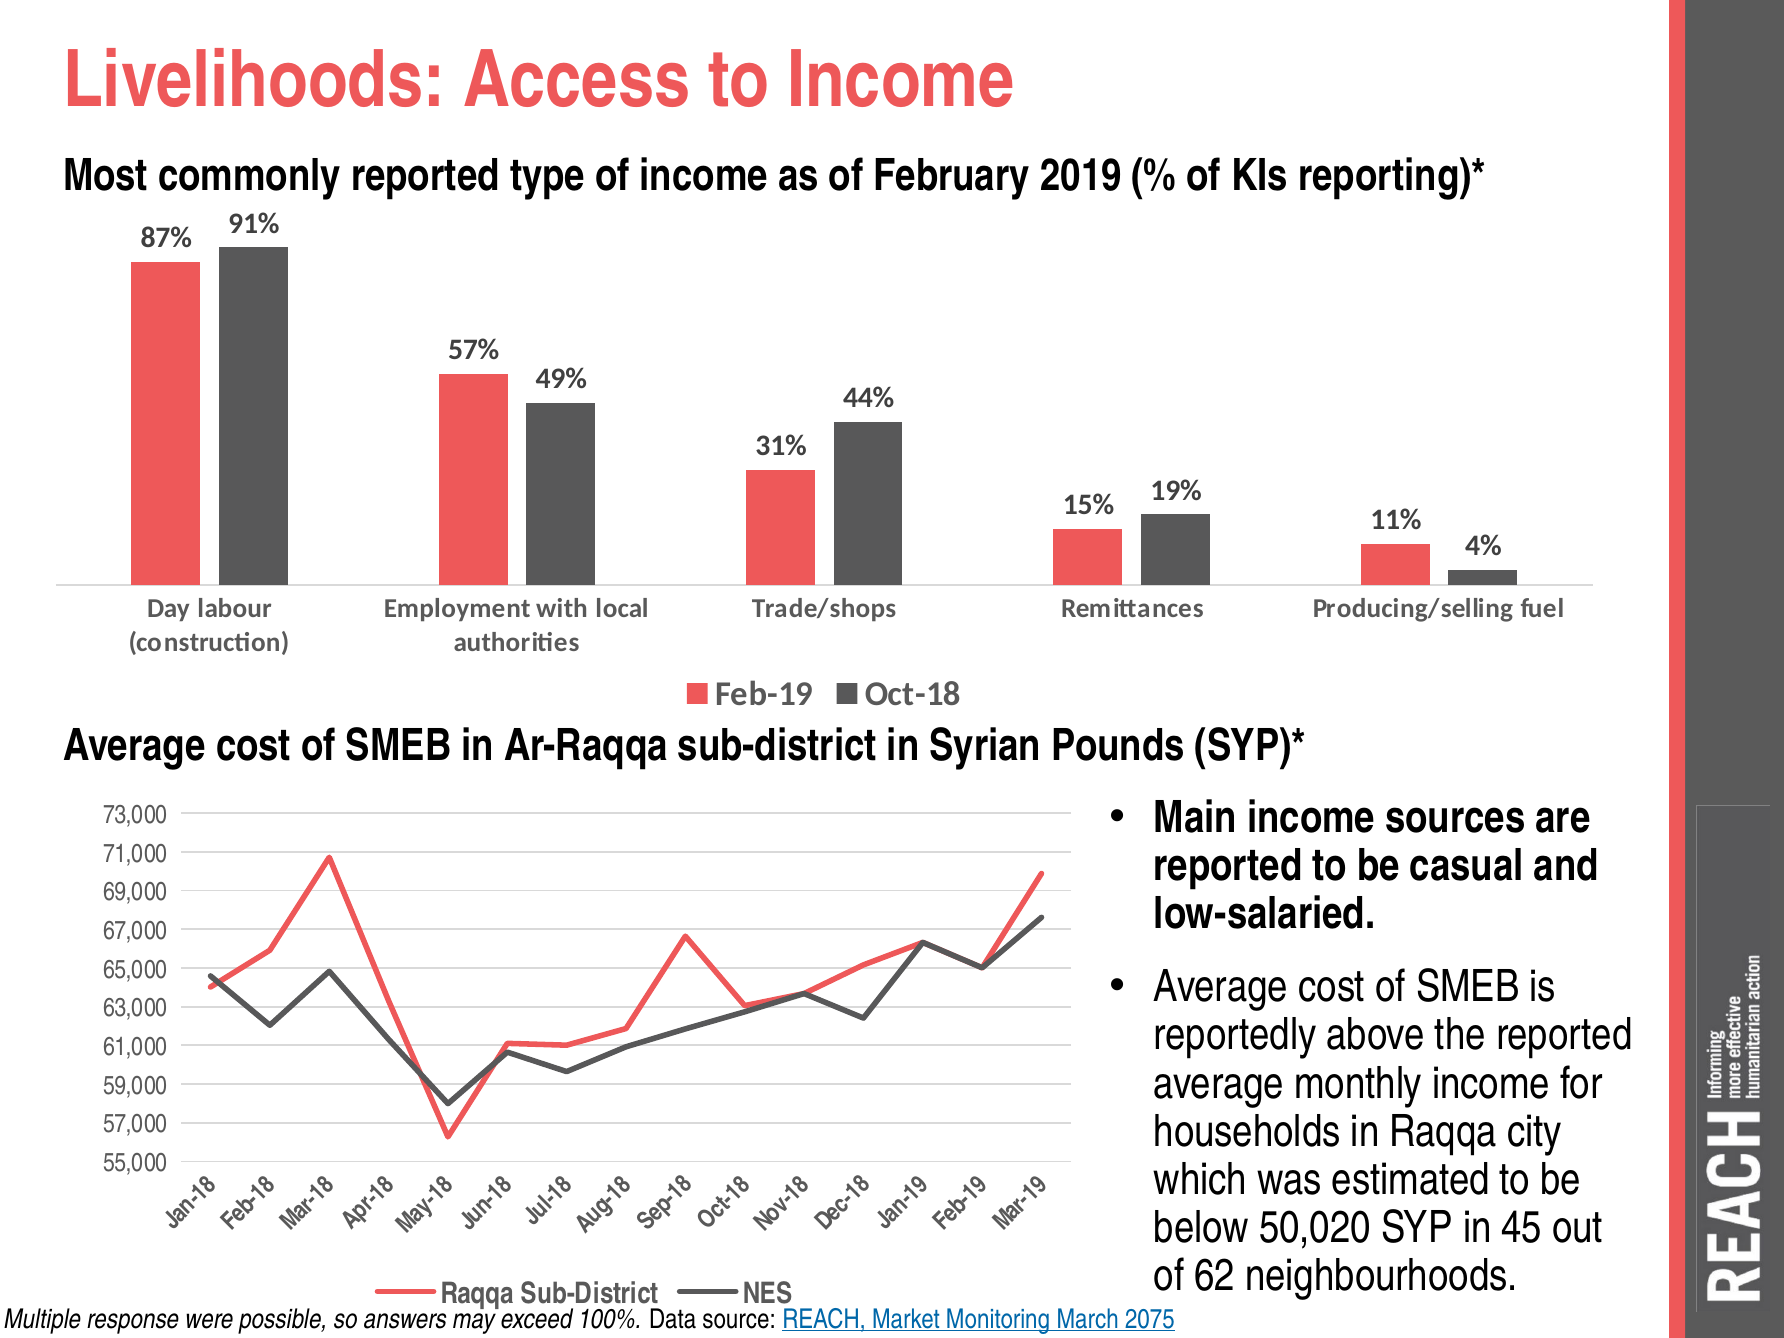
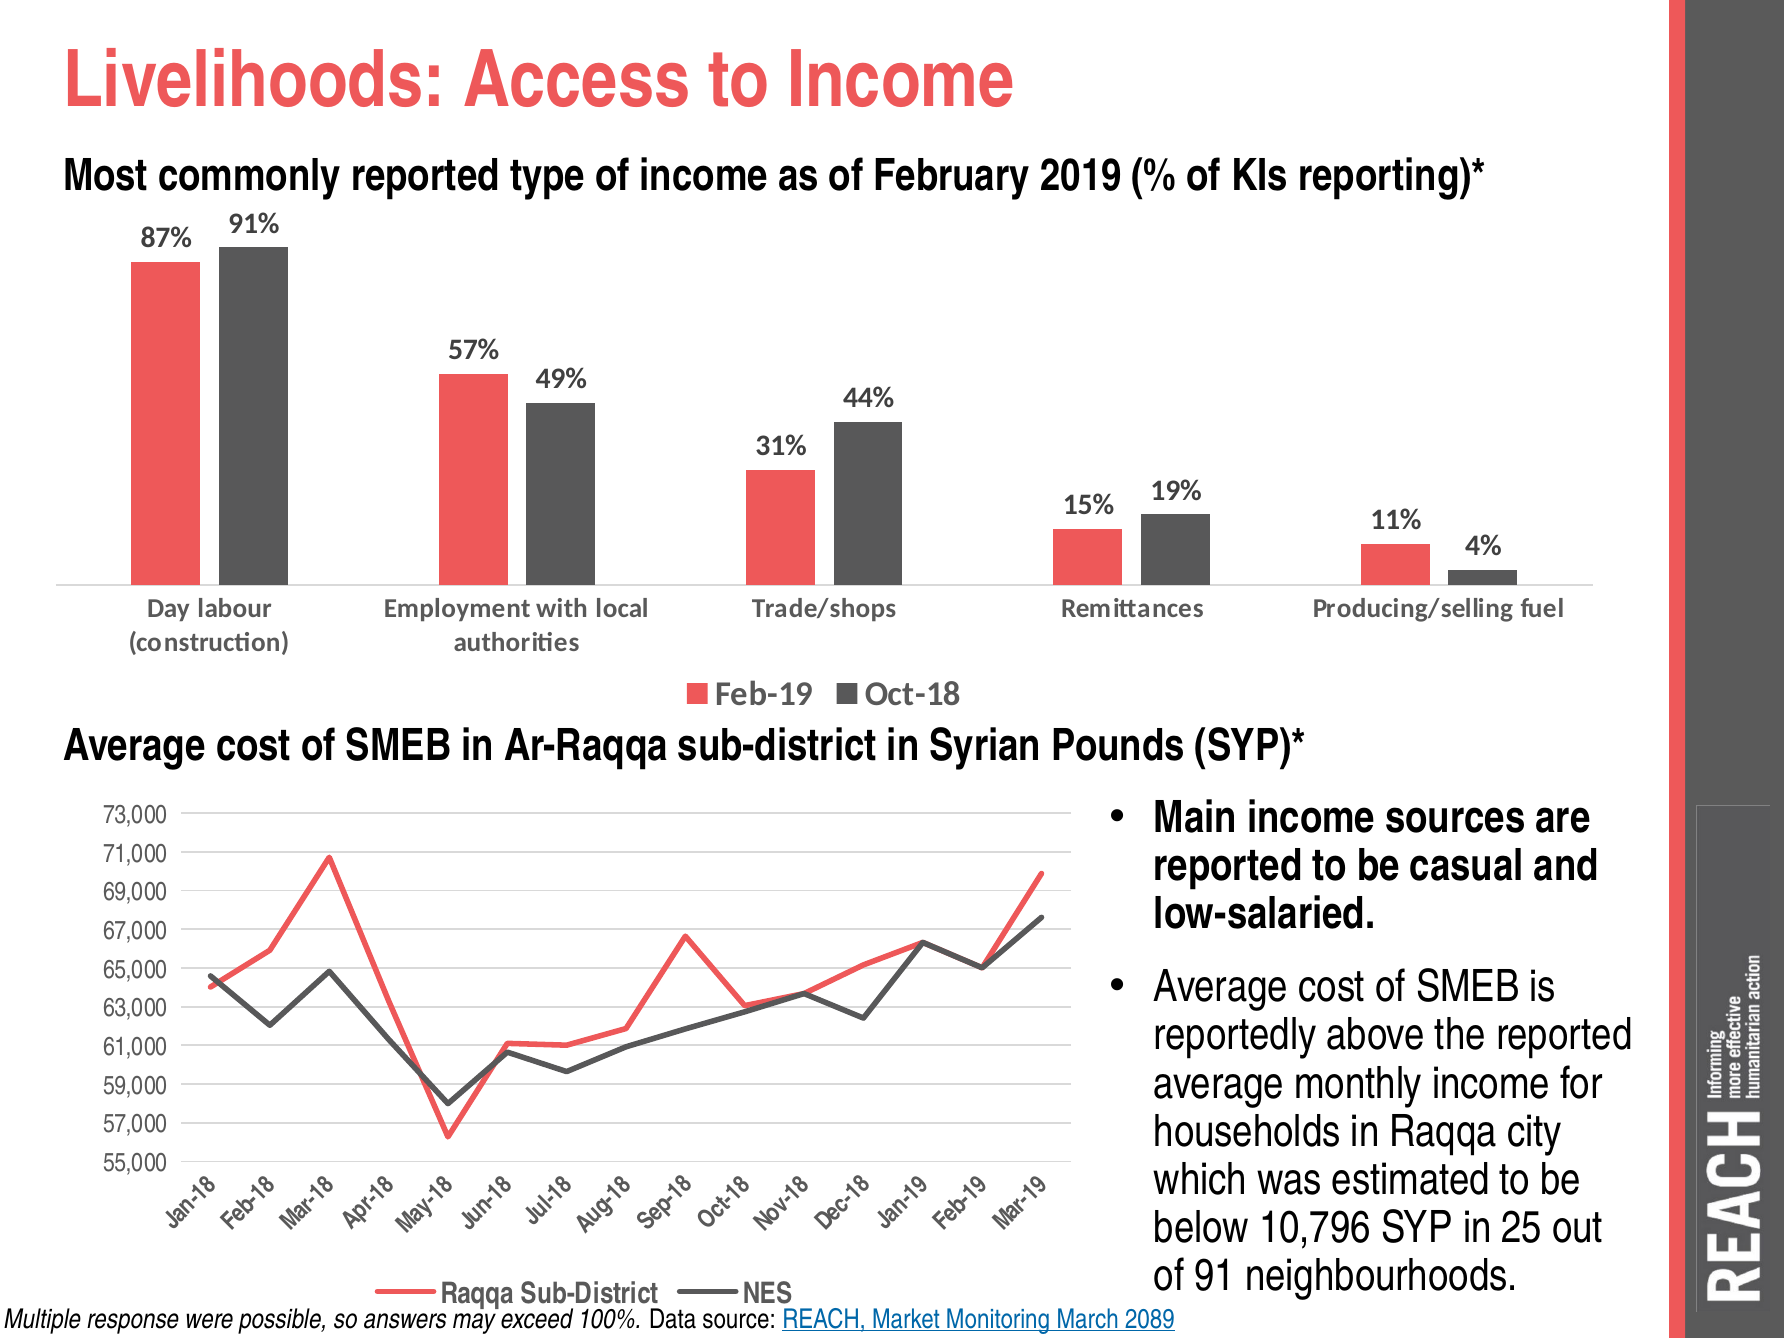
50,020: 50,020 -> 10,796
45: 45 -> 25
62: 62 -> 91
2075: 2075 -> 2089
